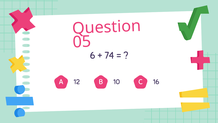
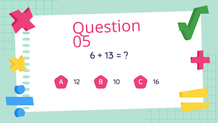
74: 74 -> 13
